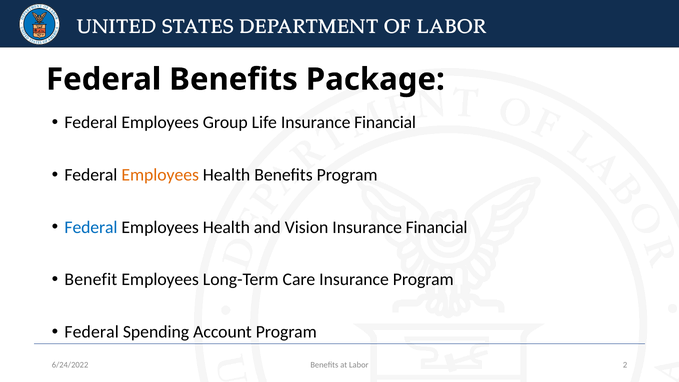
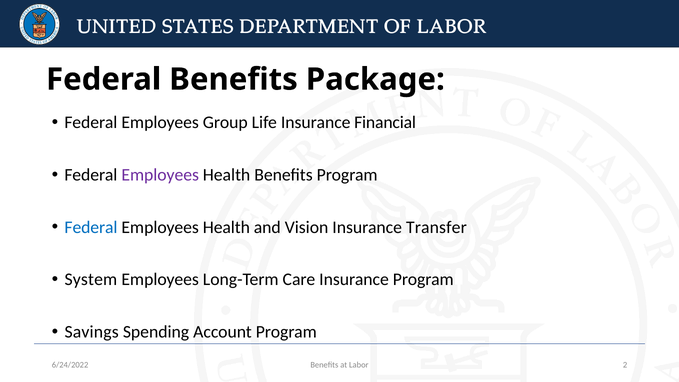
Employees at (160, 175) colour: orange -> purple
Vision Insurance Financial: Financial -> Transfer
Benefit: Benefit -> System
Federal at (92, 332): Federal -> Savings
